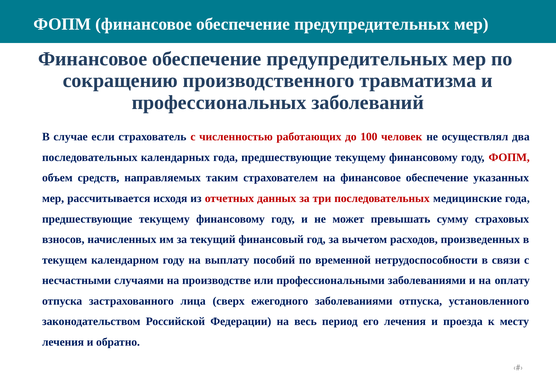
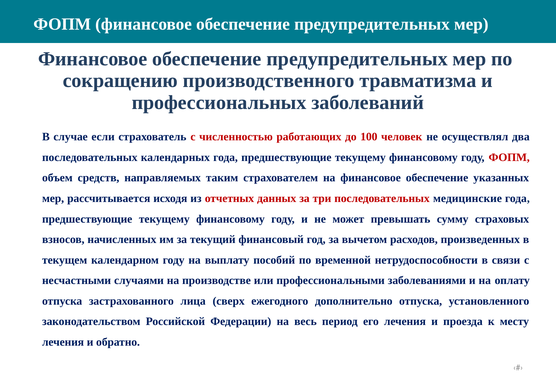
ежегодного заболеваниями: заболеваниями -> дополнительно
